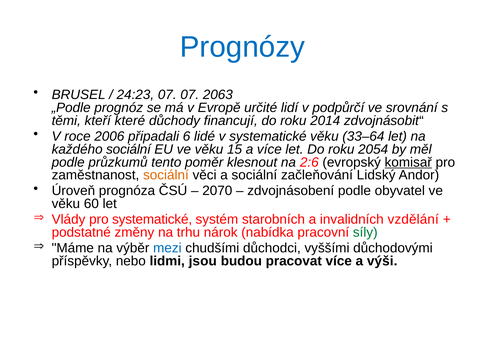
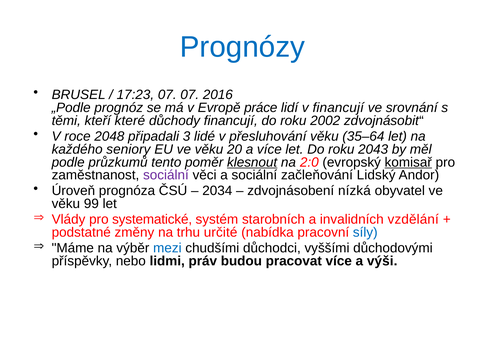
24:23: 24:23 -> 17:23
2063: 2063 -> 2016
určité: určité -> práce
v podpůrčí: podpůrčí -> financují
2014: 2014 -> 2002
2006: 2006 -> 2048
6: 6 -> 3
v systematické: systematické -> přesluhování
33–64: 33–64 -> 35–64
každého sociální: sociální -> seniory
15: 15 -> 20
2054: 2054 -> 2043
klesnout underline: none -> present
2:6: 2:6 -> 2:0
sociální at (166, 175) colour: orange -> purple
2070: 2070 -> 2034
zdvojnásobení podle: podle -> nízká
60: 60 -> 99
nárok: nárok -> určité
síly colour: green -> blue
jsou: jsou -> práv
